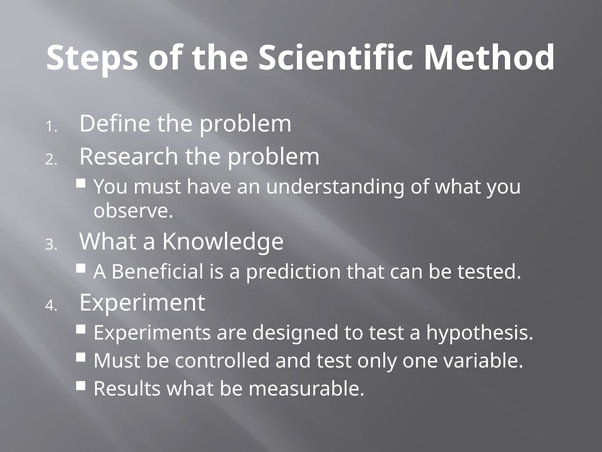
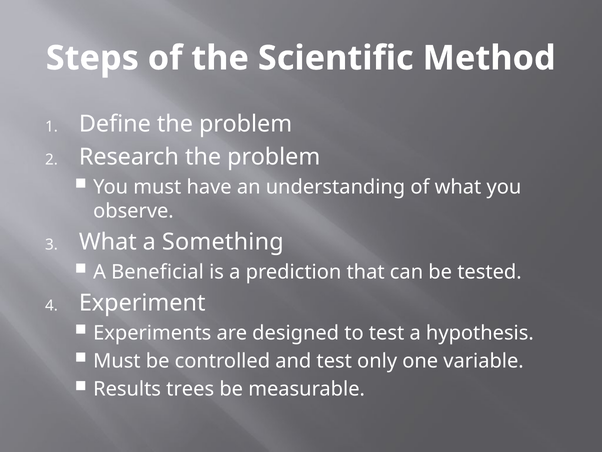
Knowledge: Knowledge -> Something
Results what: what -> trees
